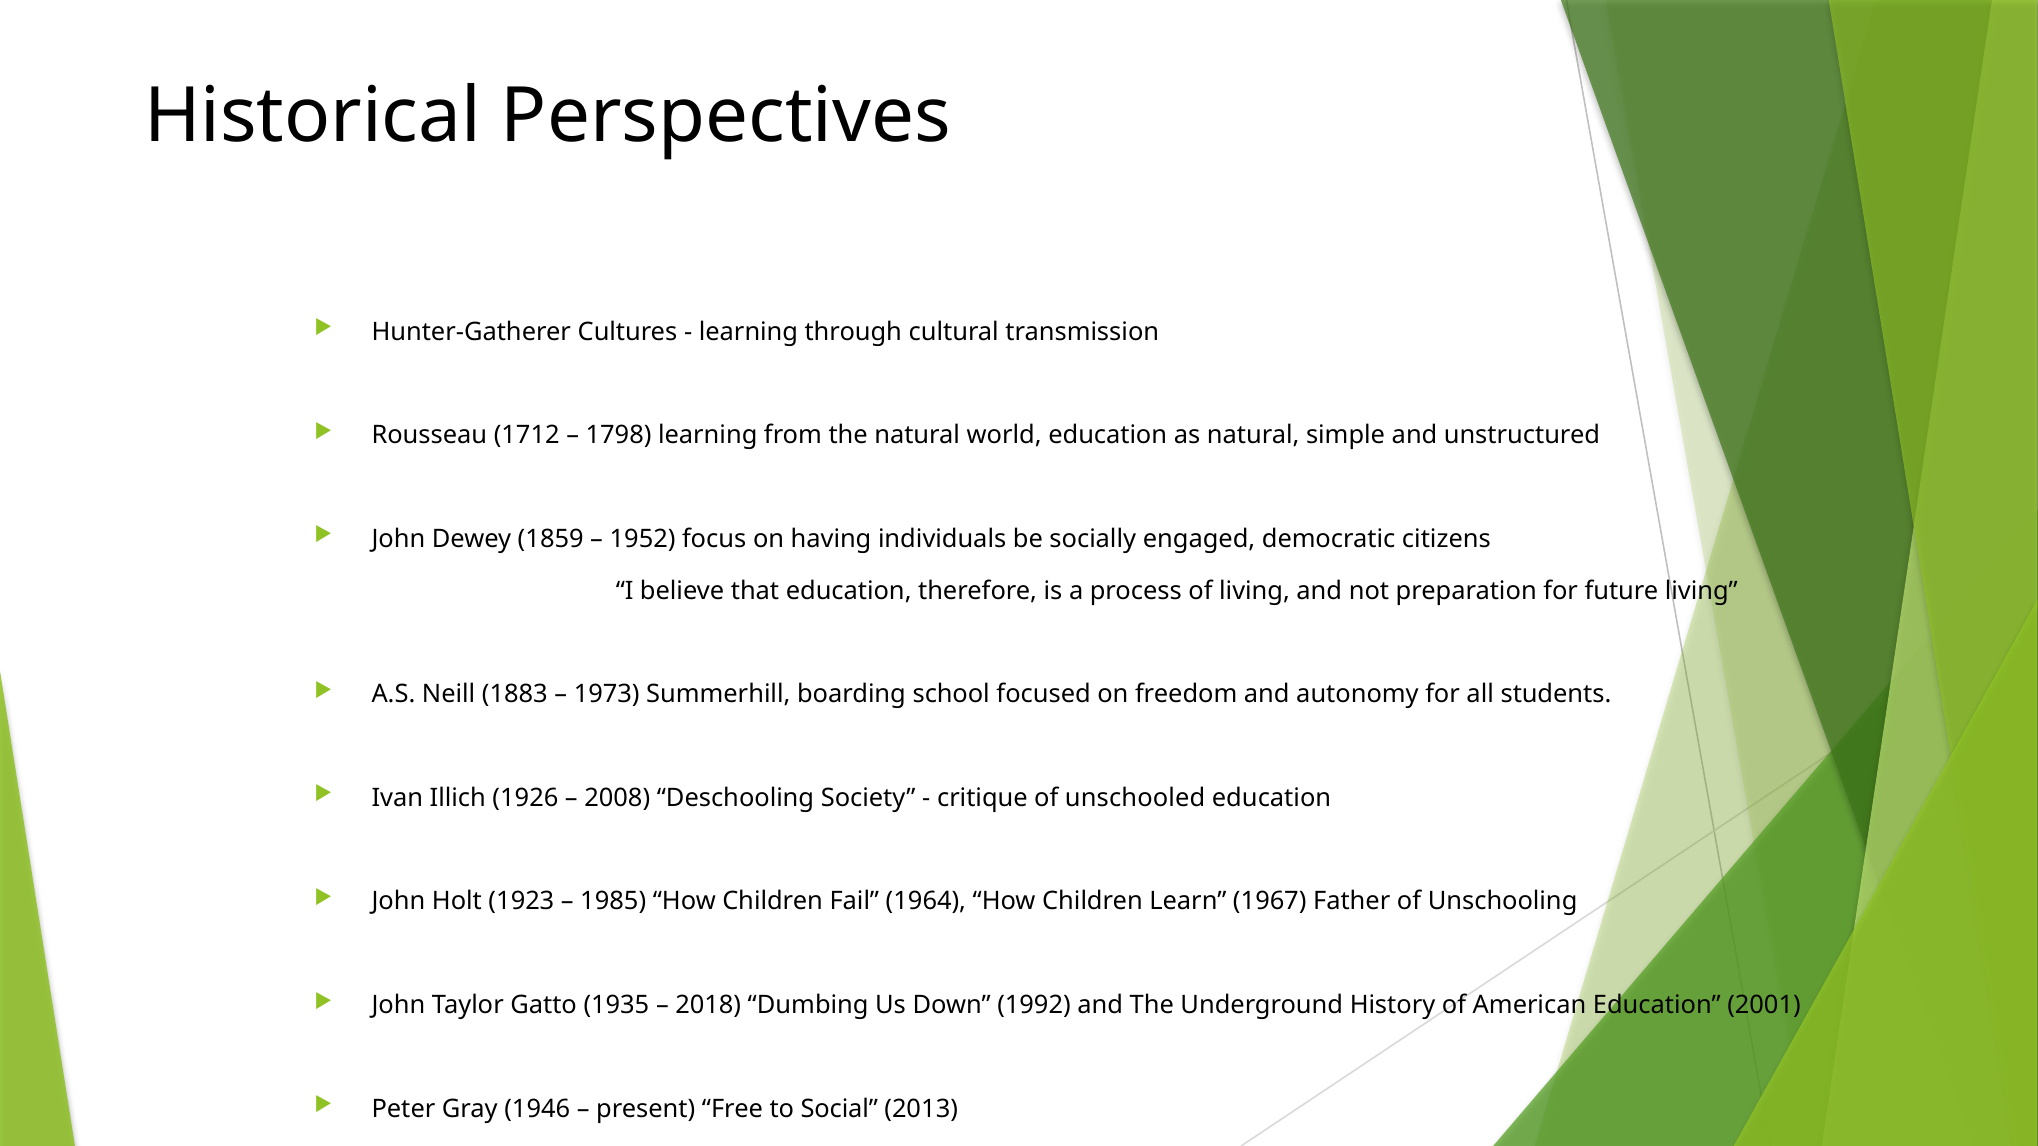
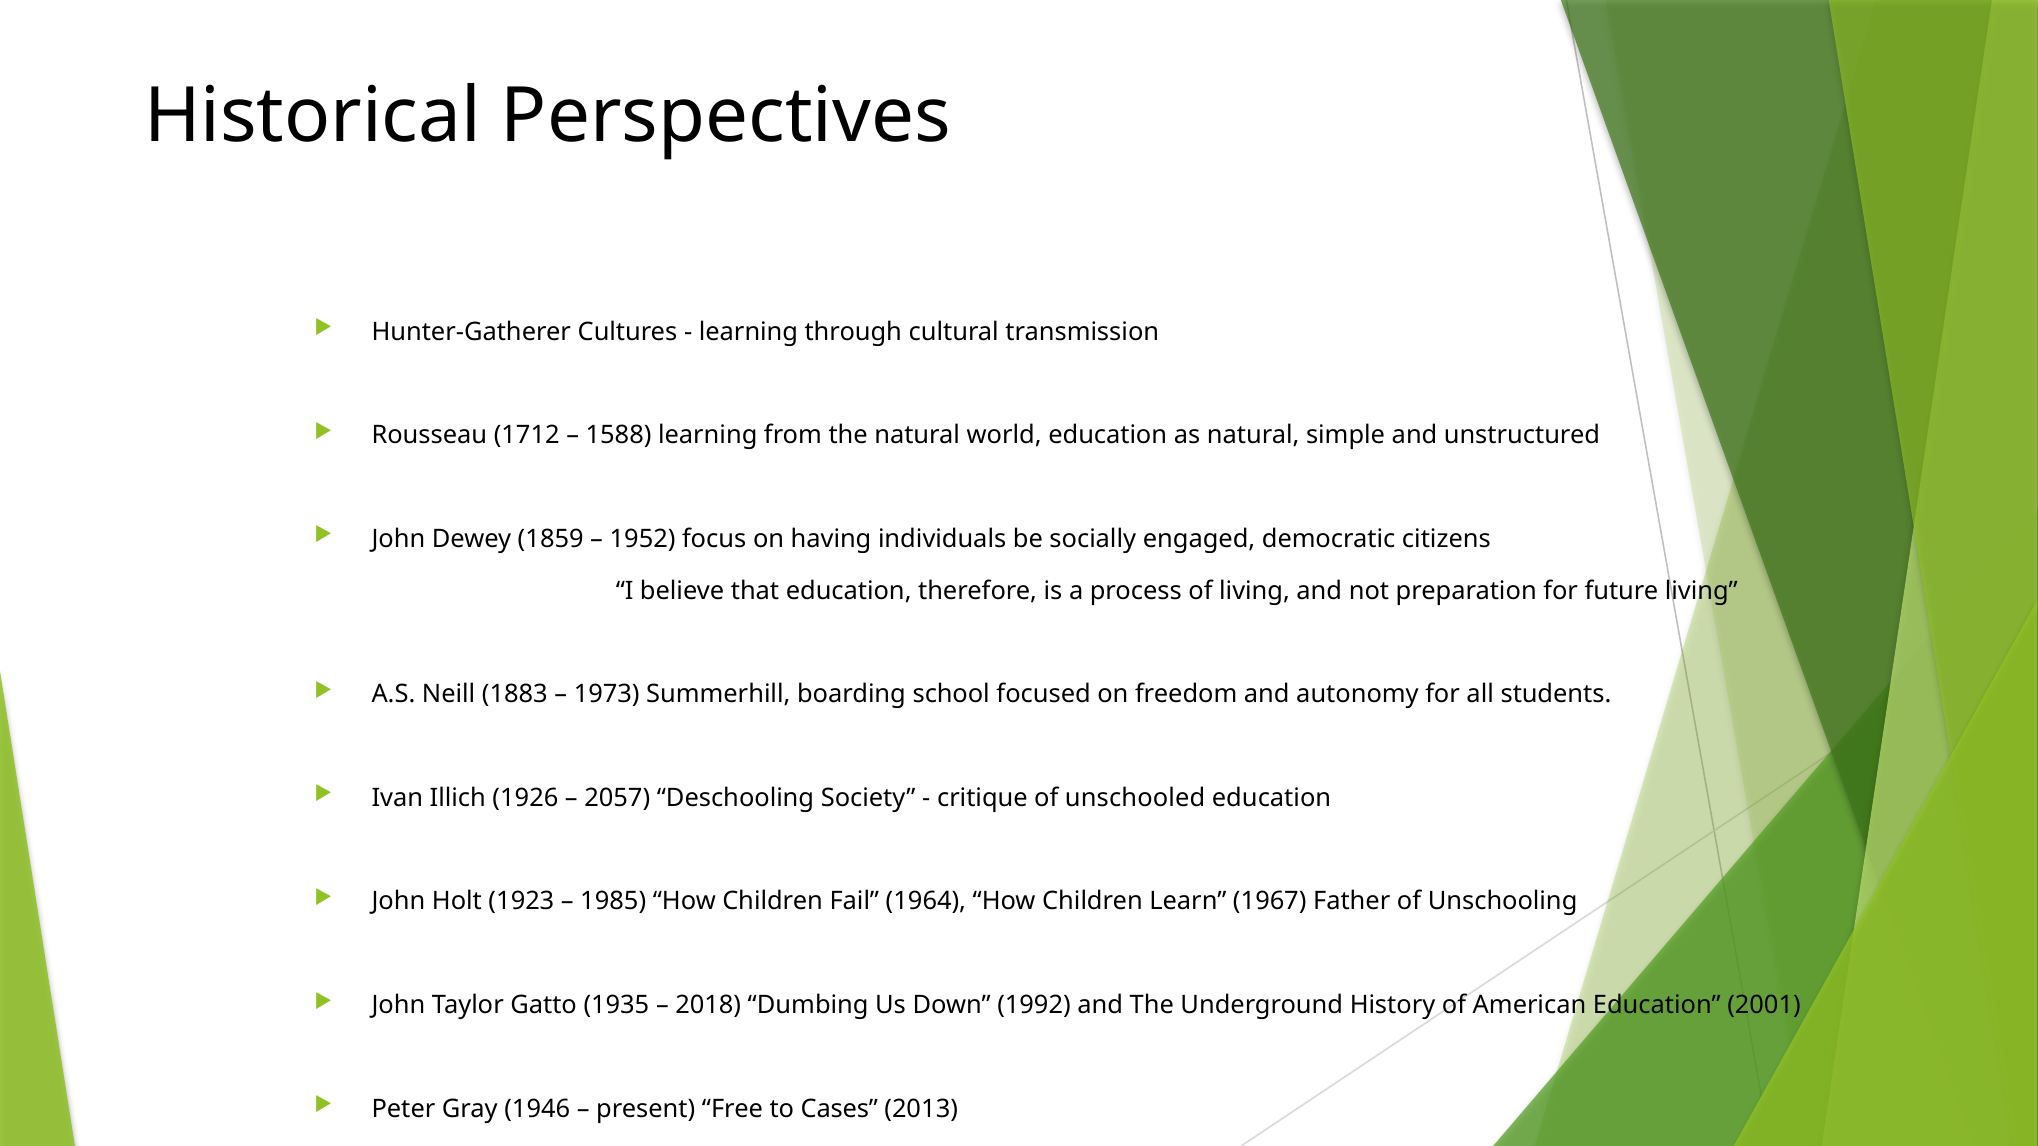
1798: 1798 -> 1588
2008: 2008 -> 2057
Social: Social -> Cases
